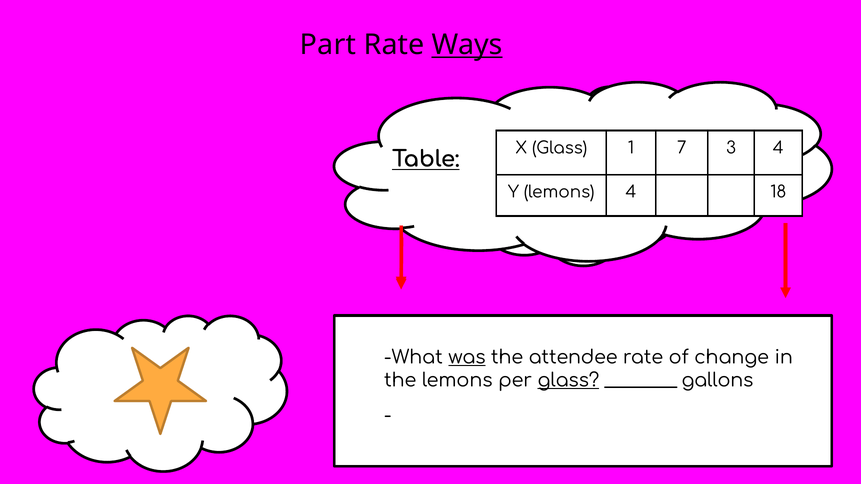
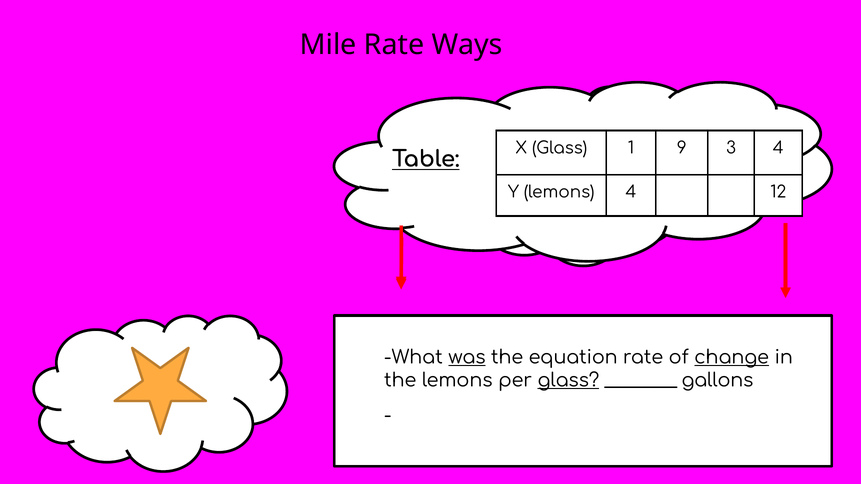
Part: Part -> Mile
Ways underline: present -> none
7: 7 -> 9
18: 18 -> 12
attendee: attendee -> equation
change underline: none -> present
